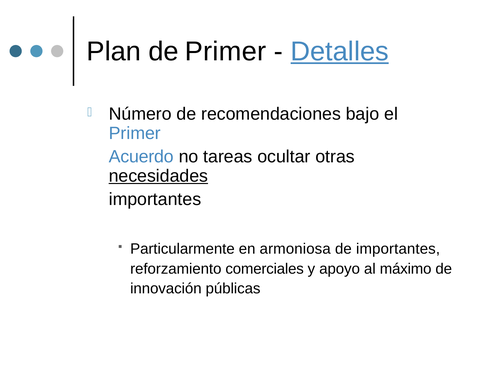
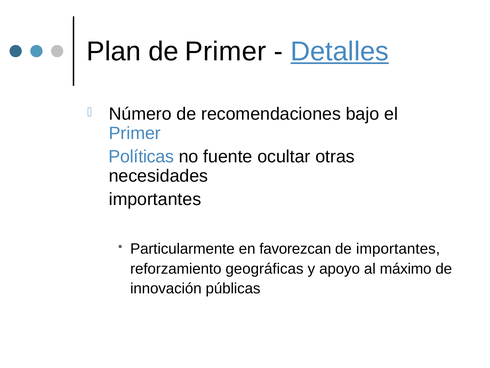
Acuerdo: Acuerdo -> Políticas
tareas: tareas -> fuente
necesidades underline: present -> none
armoniosa: armoniosa -> favorezcan
comerciales: comerciales -> geográficas
